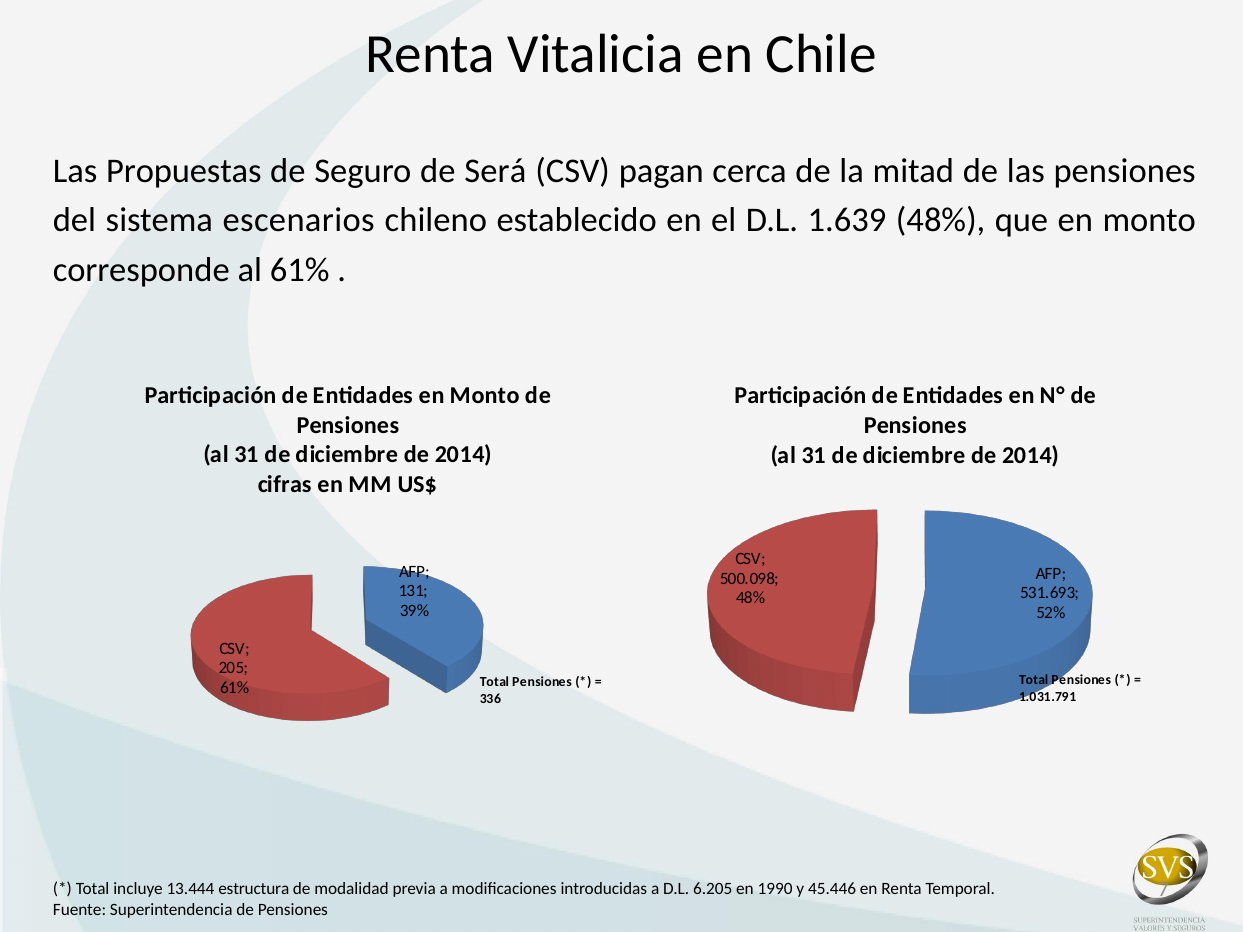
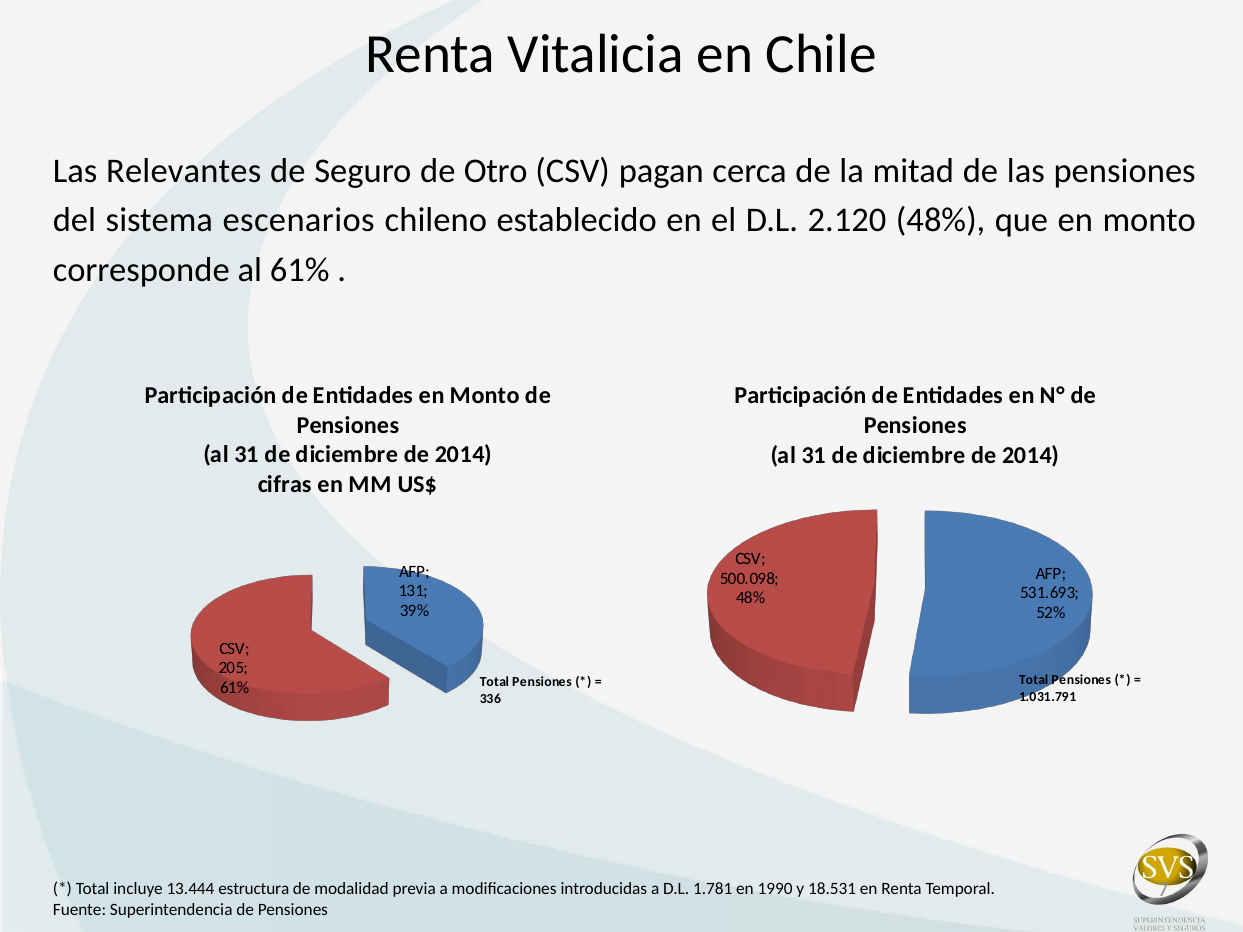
Propuestas: Propuestas -> Relevantes
Será: Será -> Otro
1.639: 1.639 -> 2.120
6.205: 6.205 -> 1.781
45.446: 45.446 -> 18.531
